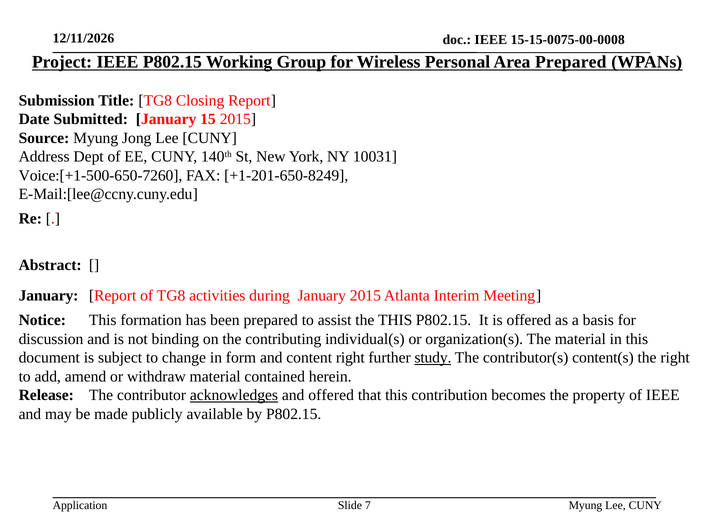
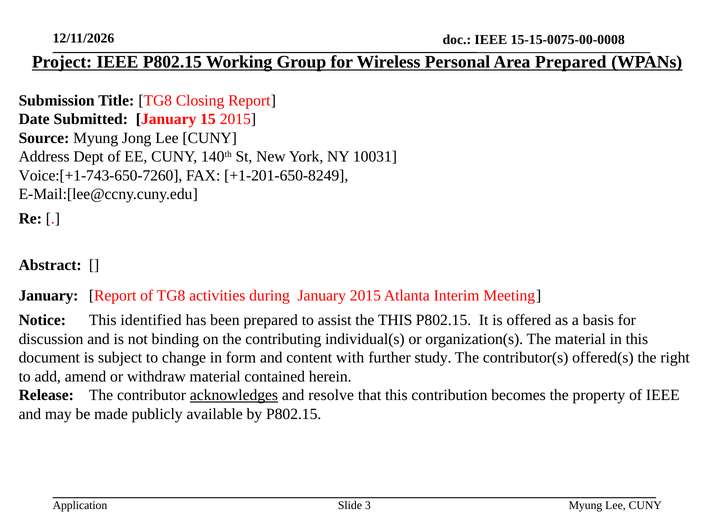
Voice:[+1-500-650-7260: Voice:[+1-500-650-7260 -> Voice:[+1-743-650-7260
formation: formation -> identified
content right: right -> with
study underline: present -> none
content(s: content(s -> offered(s
and offered: offered -> resolve
7: 7 -> 3
